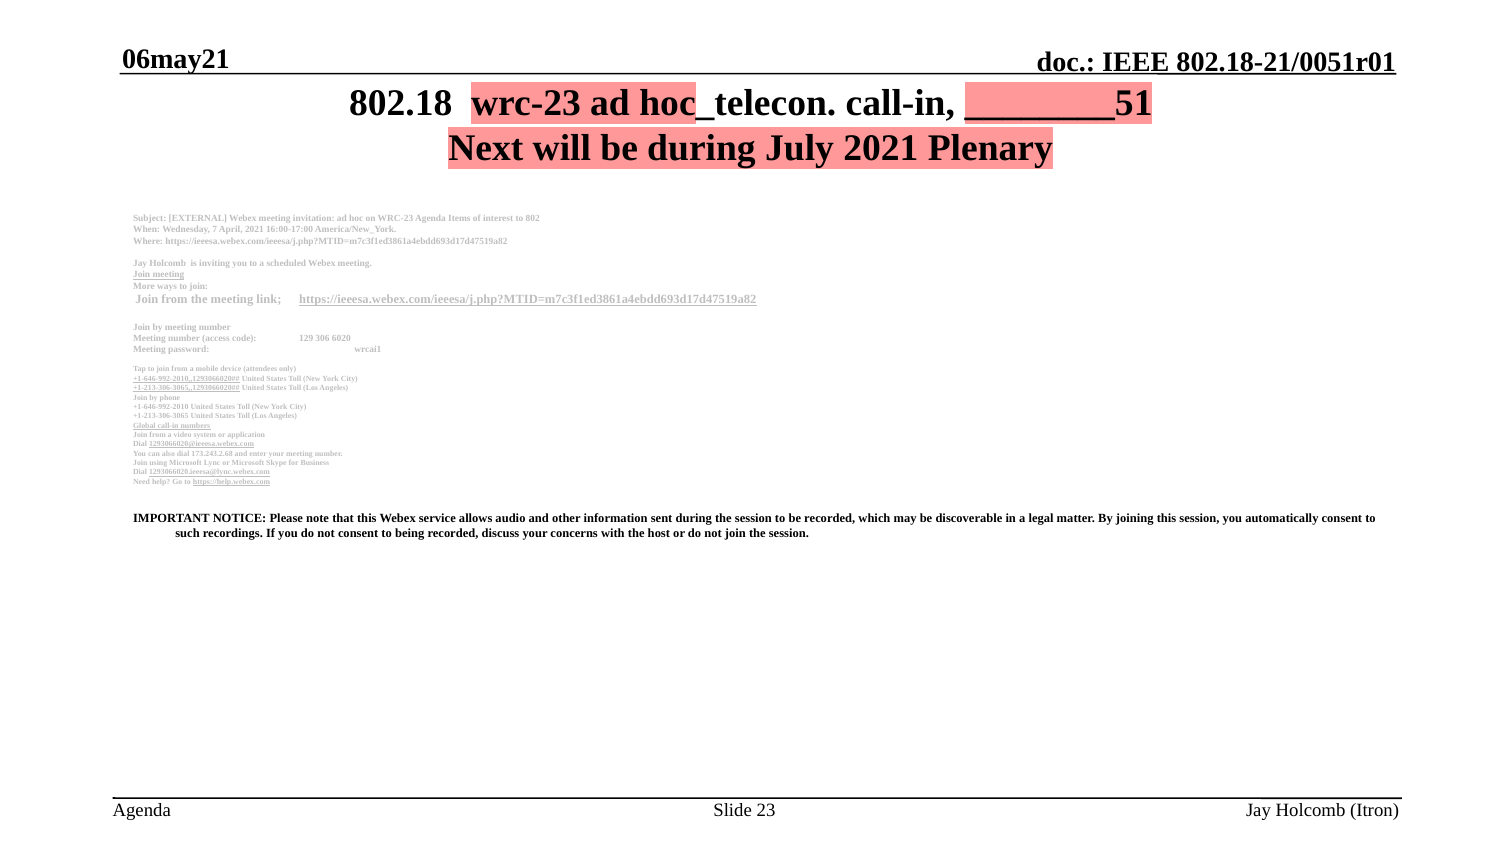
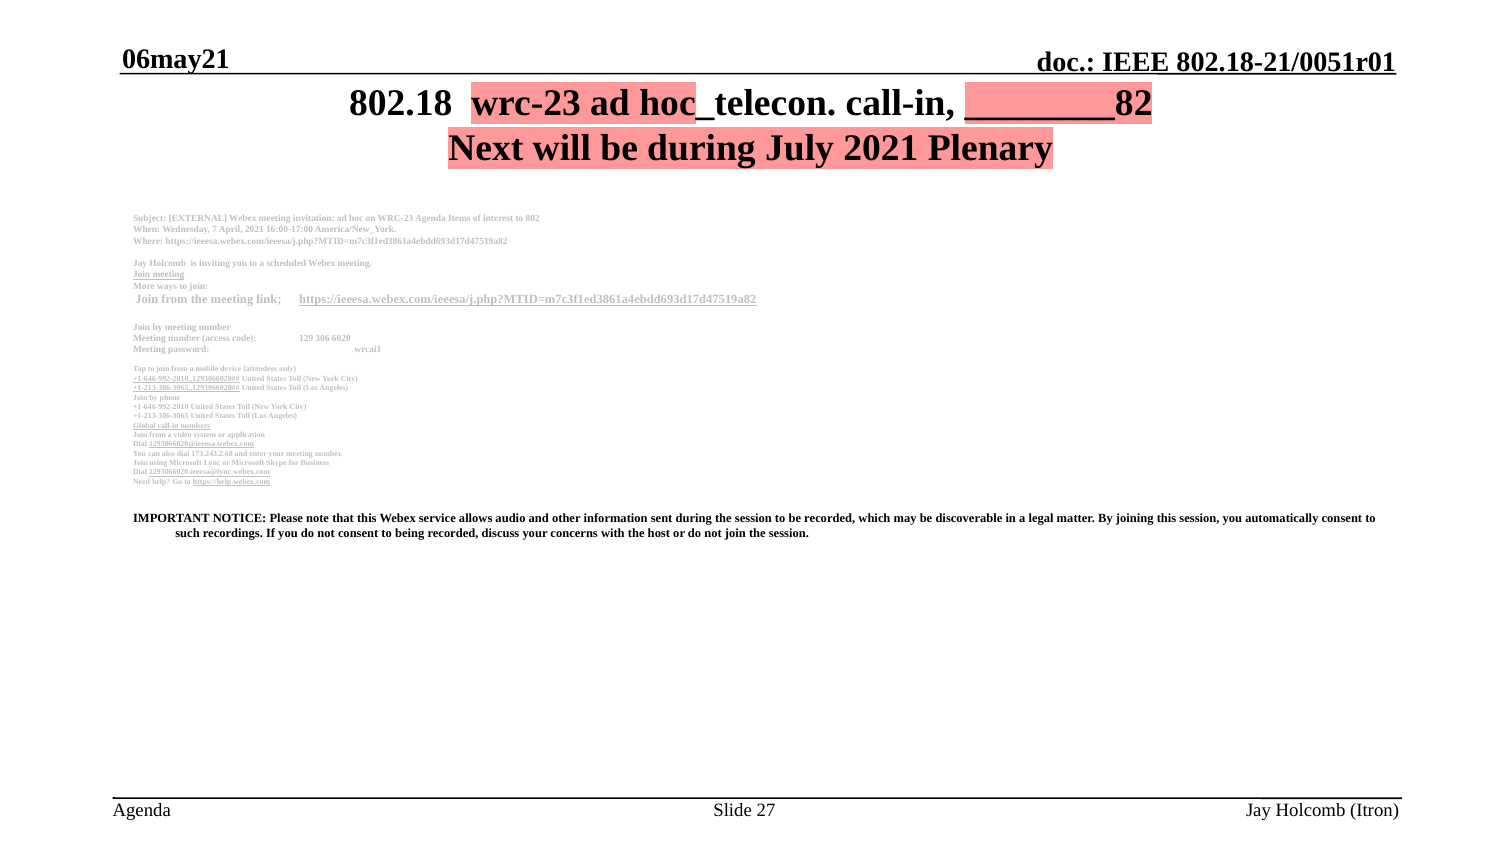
________51: ________51 -> ________82
23: 23 -> 27
